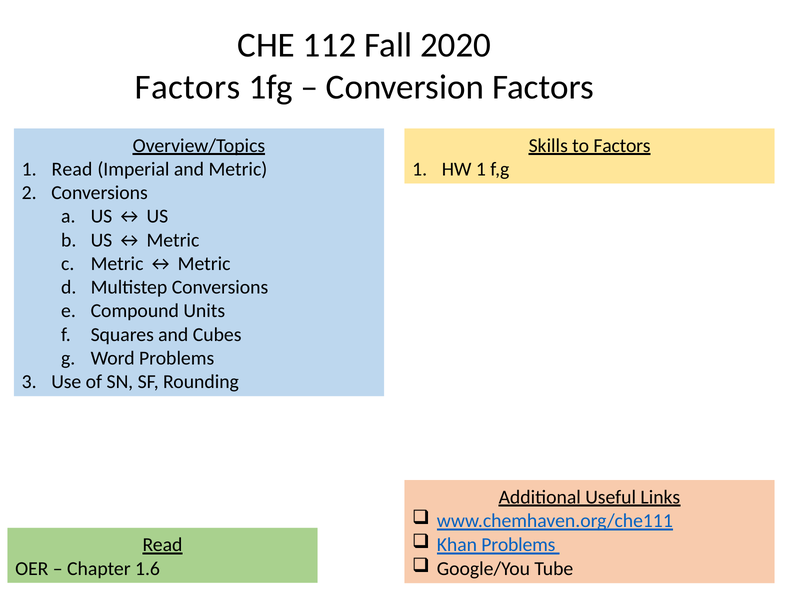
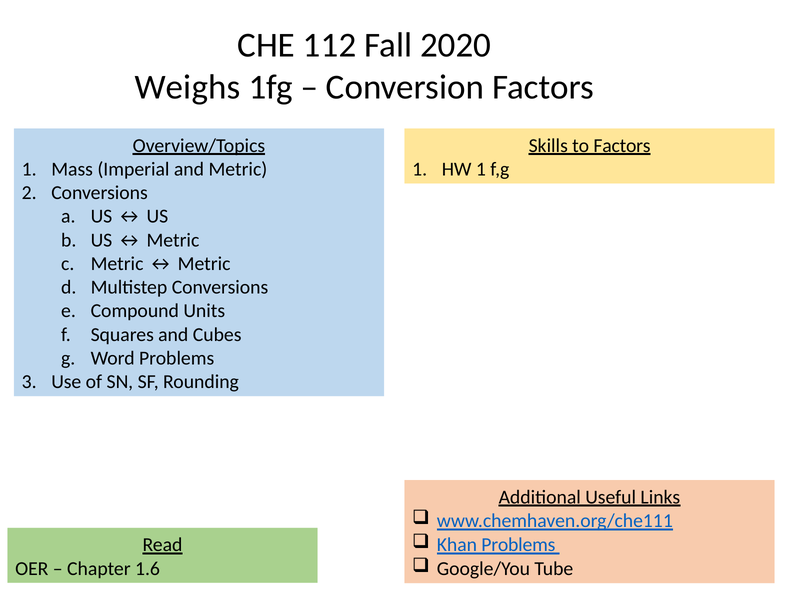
Factors at (187, 87): Factors -> Weighs
1 Read: Read -> Mass
